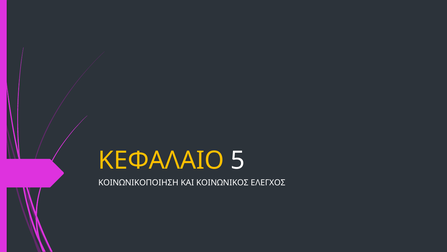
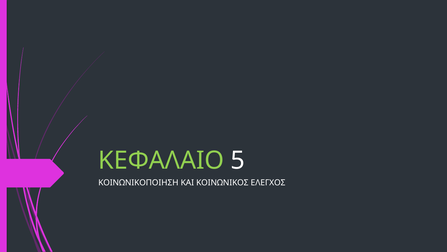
ΚΕΦΑΛΑΙΟ colour: yellow -> light green
